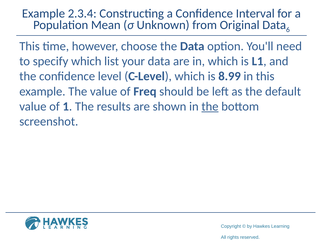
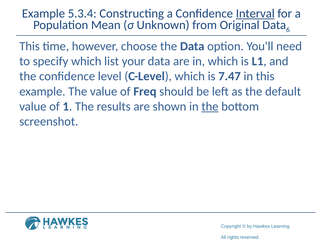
2.3.4: 2.3.4 -> 5.3.4
Interval underline: none -> present
8.99: 8.99 -> 7.47
